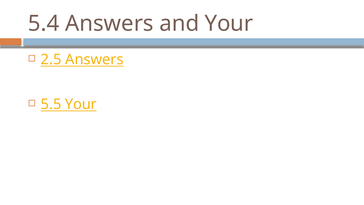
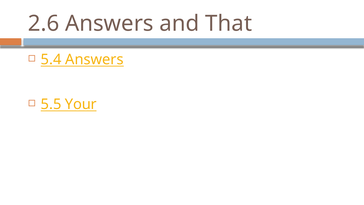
5.4: 5.4 -> 2.6
and Your: Your -> That
2.5: 2.5 -> 5.4
